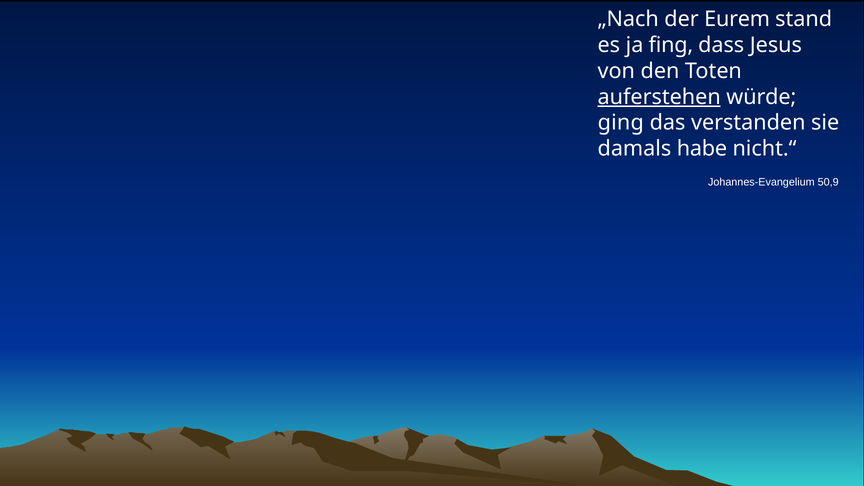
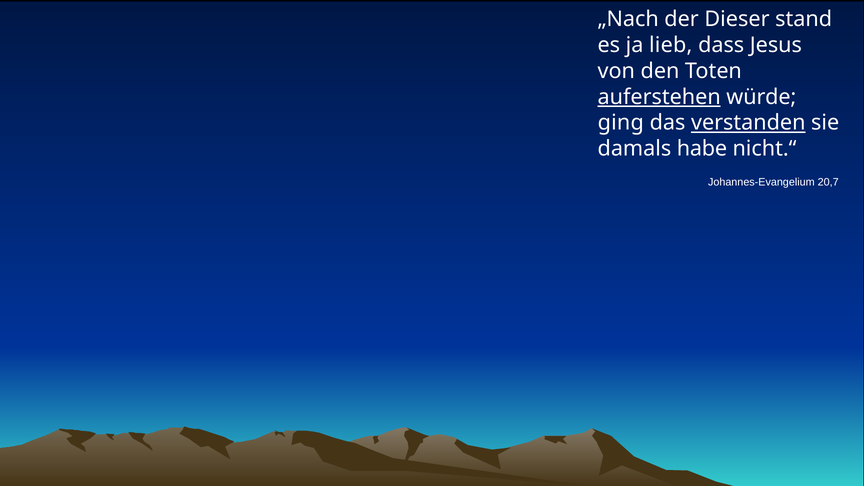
Eurem: Eurem -> Dieser
fing: fing -> lieb
verstanden underline: none -> present
50,9: 50,9 -> 20,7
